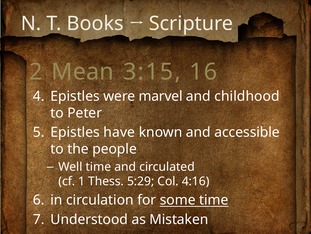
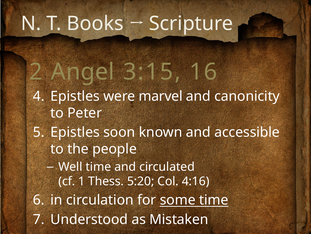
Mean: Mean -> Angel
childhood: childhood -> canonicity
have: have -> soon
5:29: 5:29 -> 5:20
